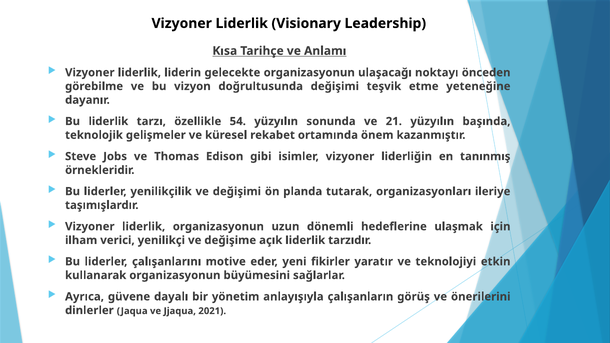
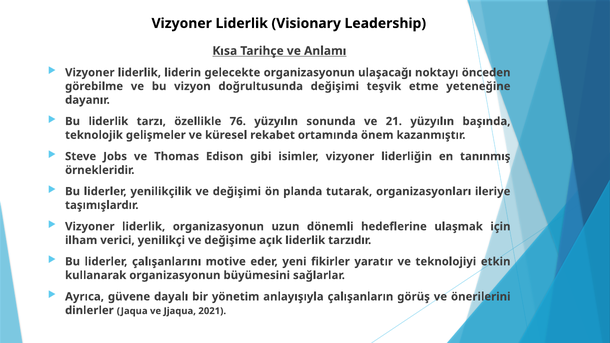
54: 54 -> 76
